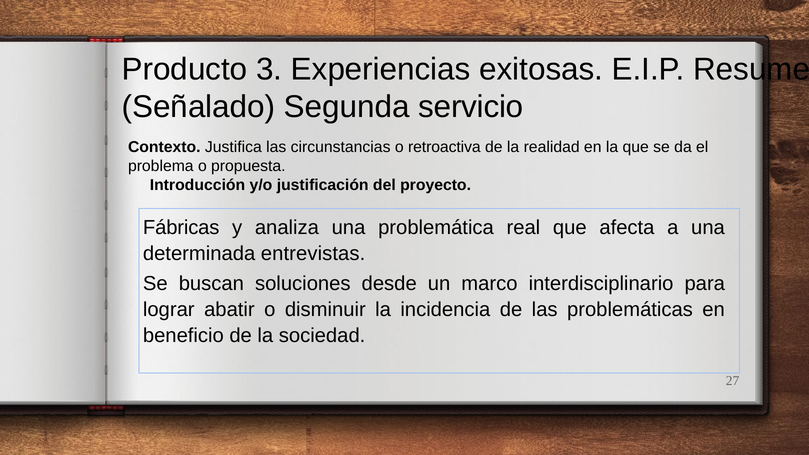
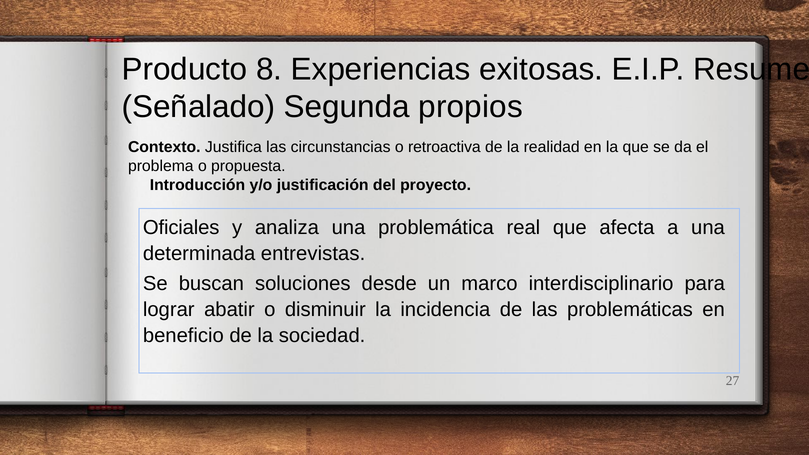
3: 3 -> 8
servicio: servicio -> propios
Fábricas: Fábricas -> Oficiales
